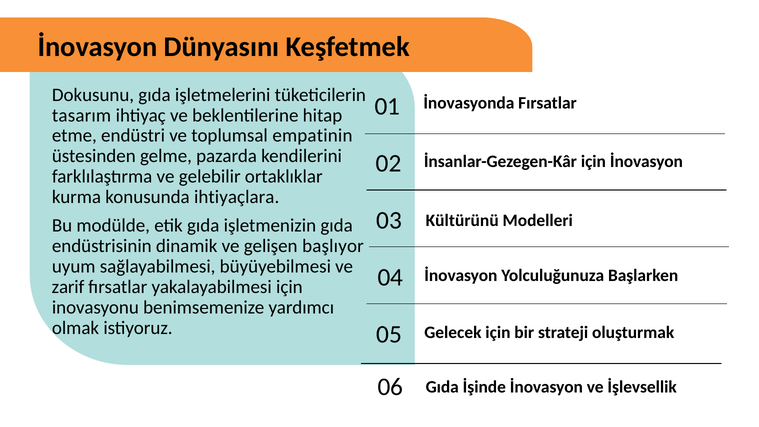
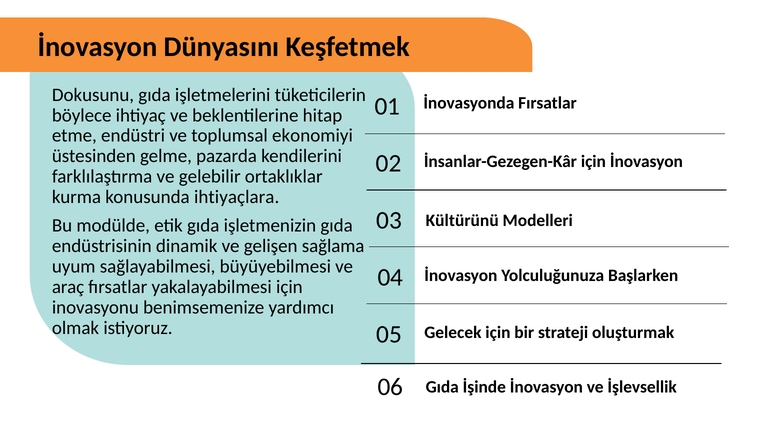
tasarım: tasarım -> böylece
empatinin: empatinin -> ekonomiyi
başlıyor: başlıyor -> sağlama
zarif: zarif -> araç
